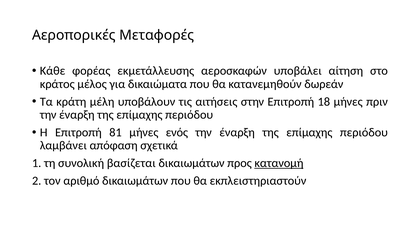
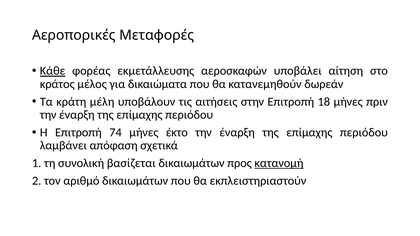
Κάθε underline: none -> present
81: 81 -> 74
ενός: ενός -> έκτο
